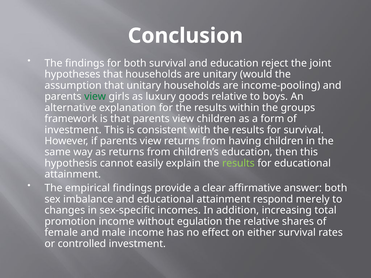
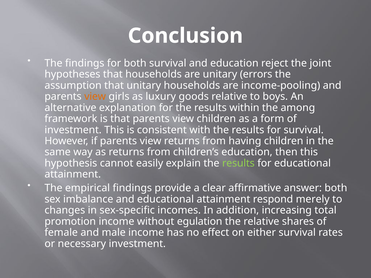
would: would -> errors
view at (95, 97) colour: green -> orange
groups: groups -> among
controlled: controlled -> necessary
